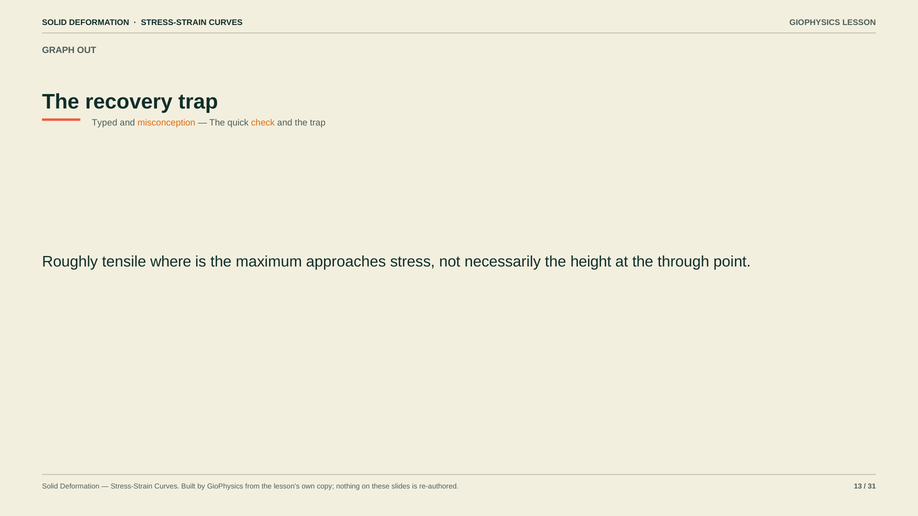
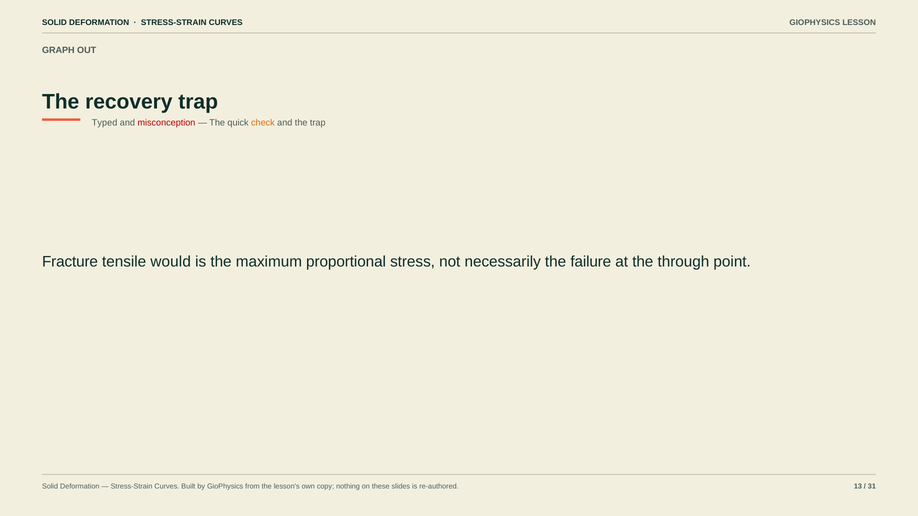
misconception colour: orange -> red
Roughly: Roughly -> Fracture
where: where -> would
approaches: approaches -> proportional
height: height -> failure
